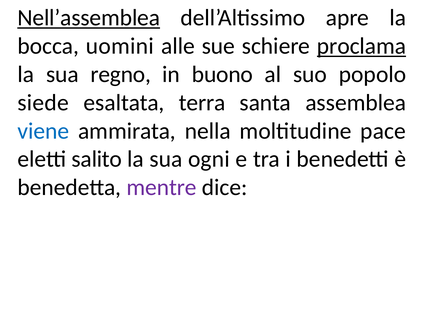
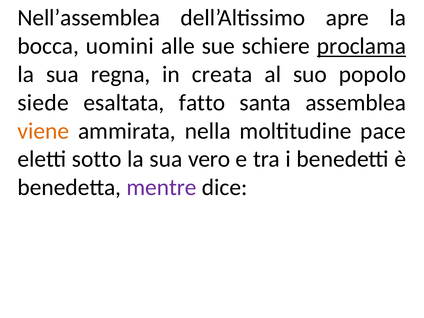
Nell’assemblea underline: present -> none
regno: regno -> regna
buono: buono -> creata
terra: terra -> fatto
viene colour: blue -> orange
salito: salito -> sotto
ogni: ogni -> vero
